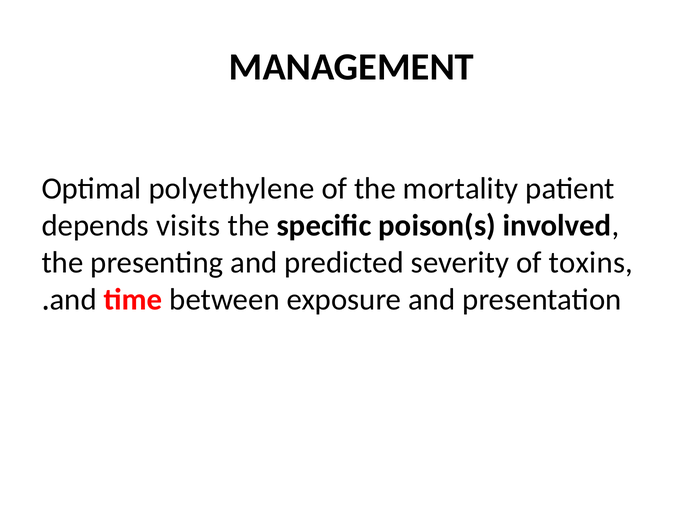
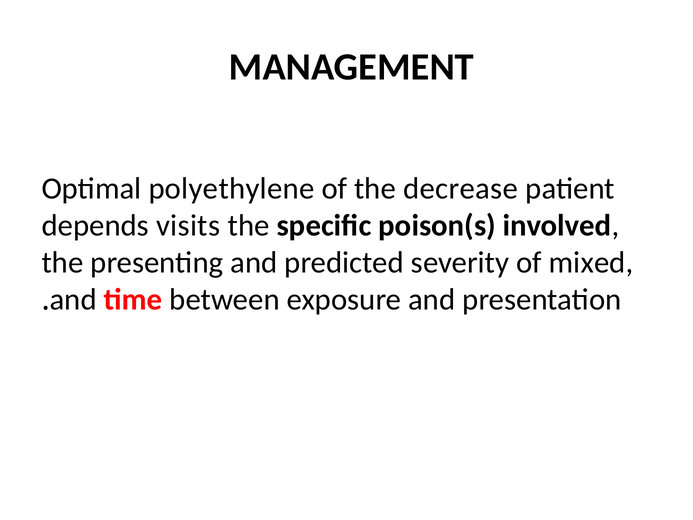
mortality: mortality -> decrease
toxins: toxins -> mixed
